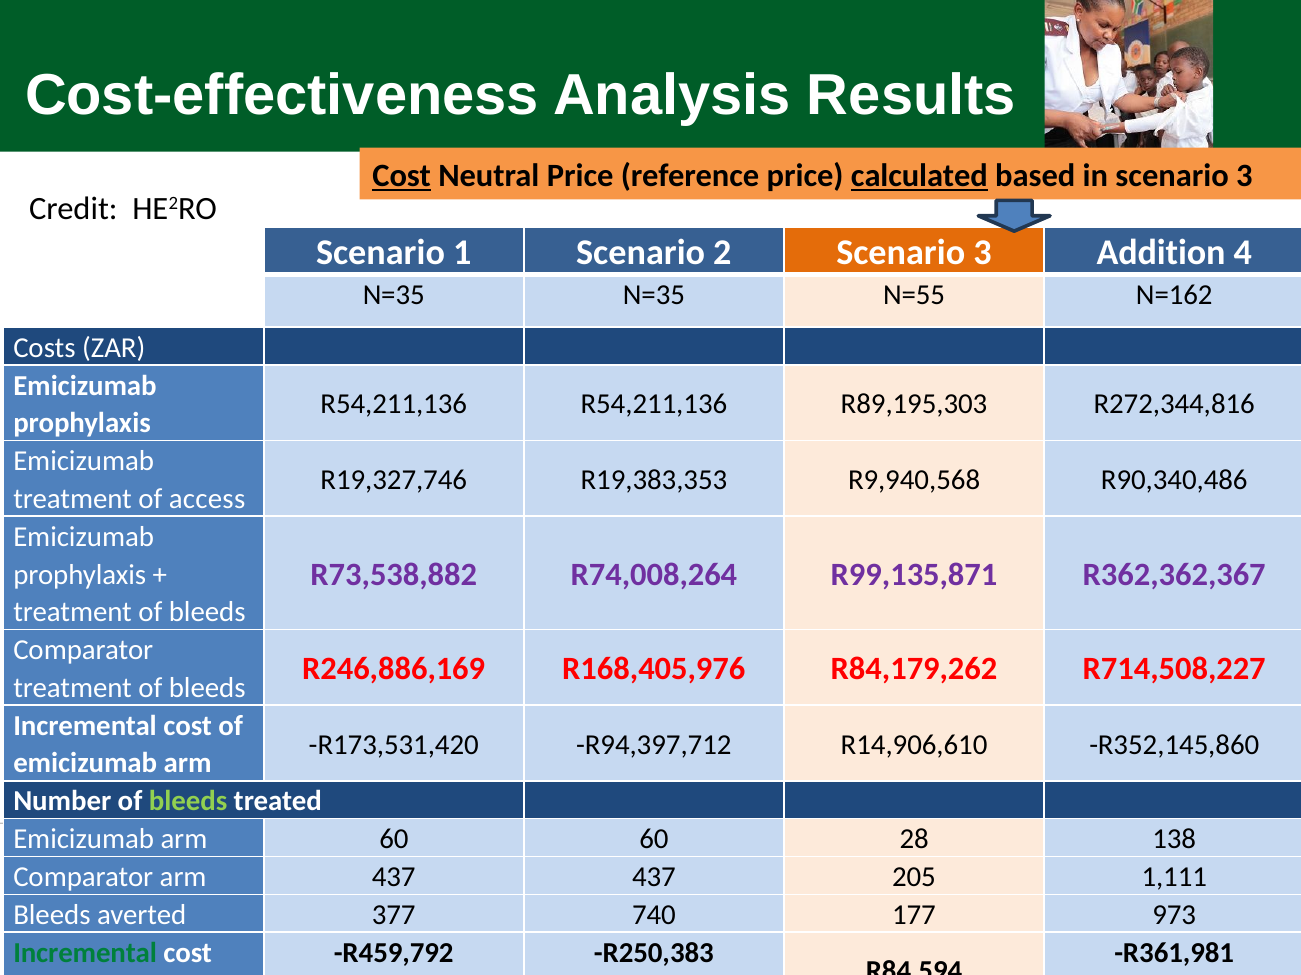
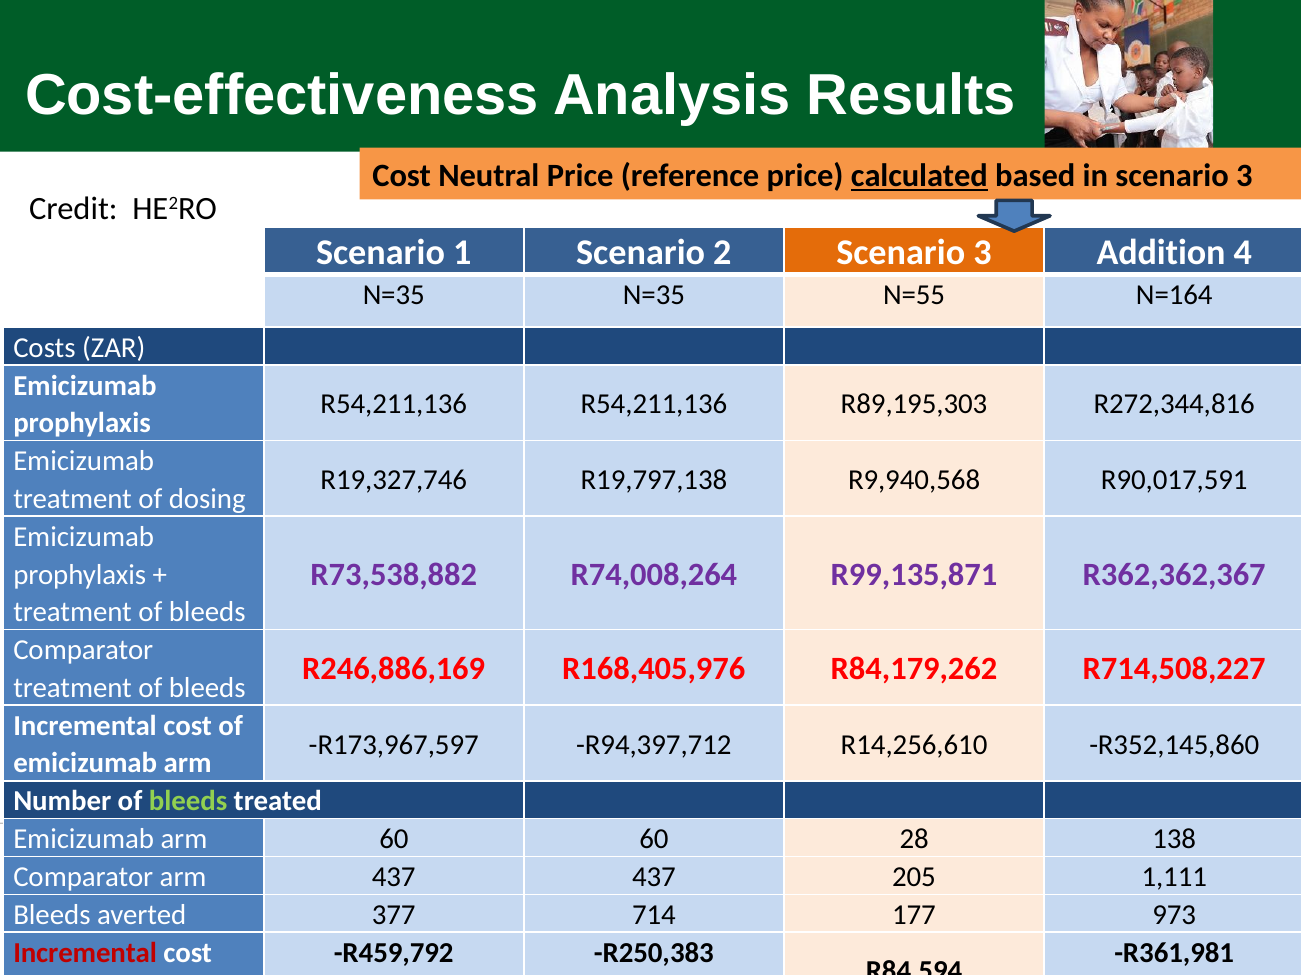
Cost at (402, 176) underline: present -> none
N=162: N=162 -> N=164
R19,383,353: R19,383,353 -> R19,797,138
R90,340,486: R90,340,486 -> R90,017,591
access: access -> dosing
R173,531,420: R173,531,420 -> R173,967,597
R14,906,610: R14,906,610 -> R14,256,610
740: 740 -> 714
Incremental at (85, 953) colour: green -> red
